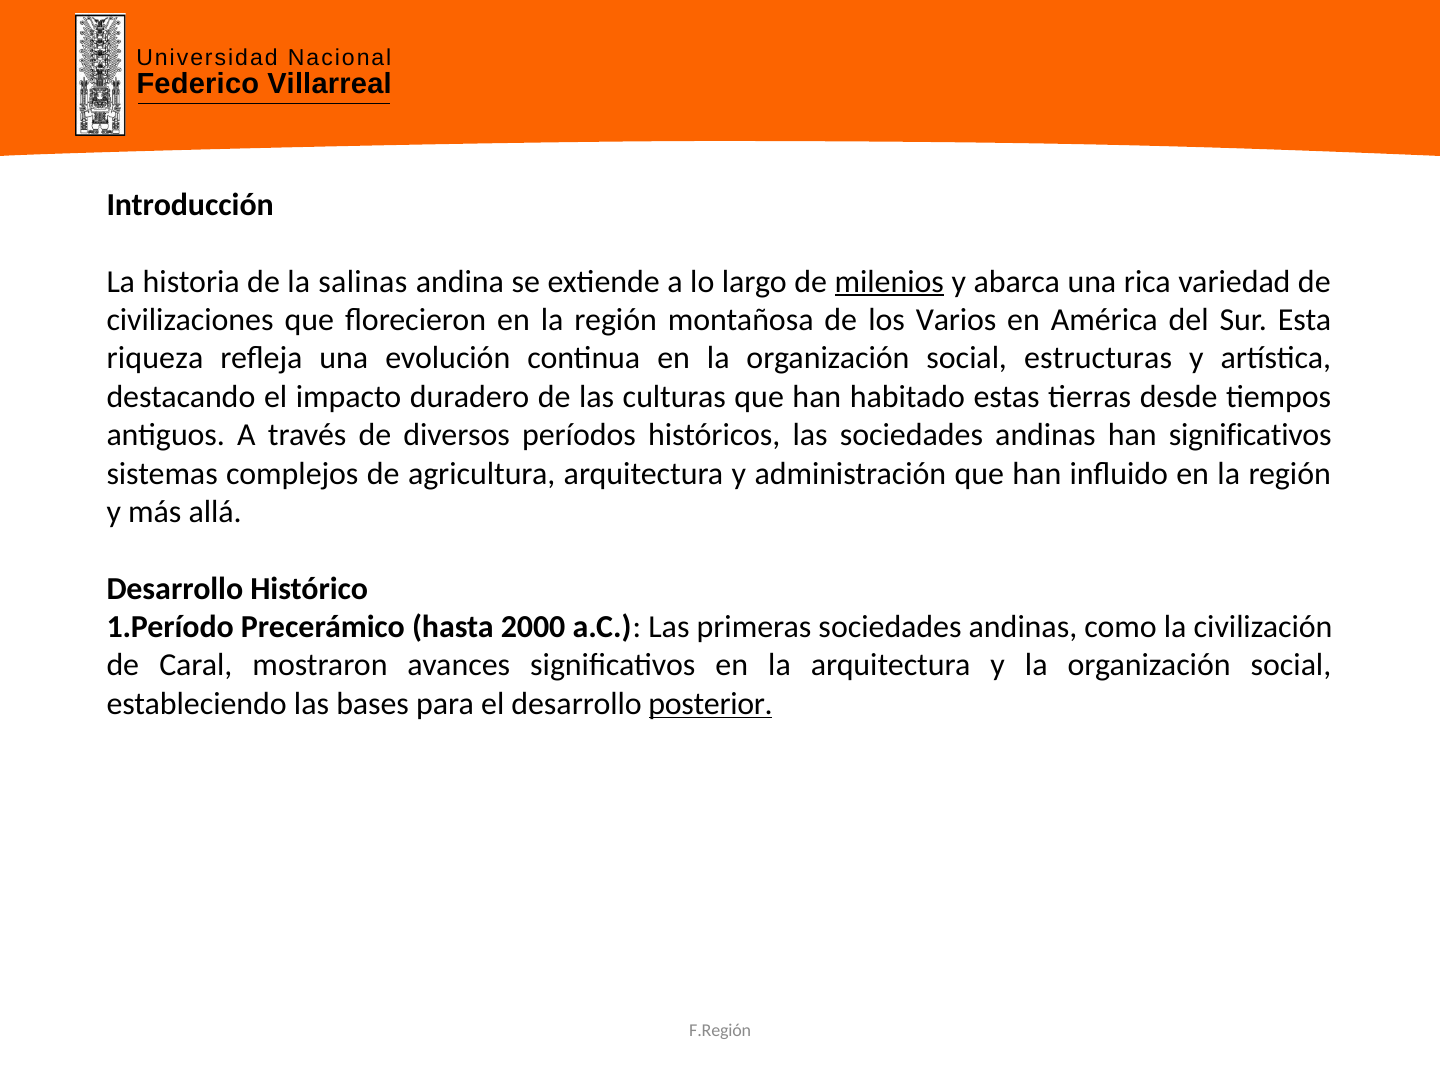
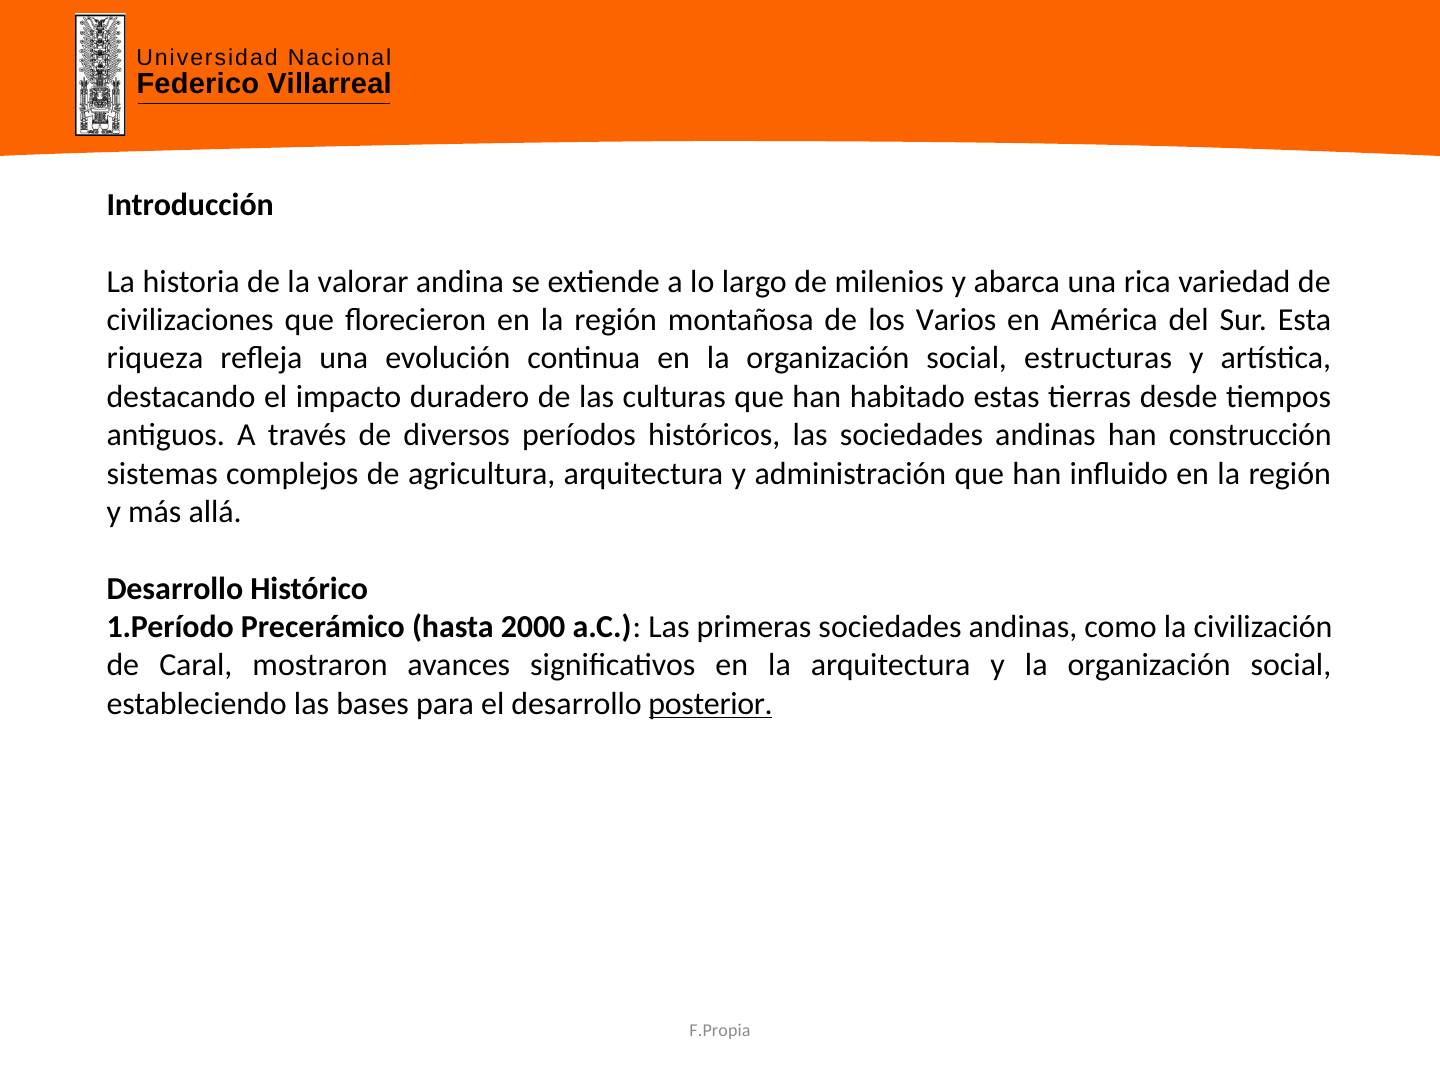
salinas: salinas -> valorar
milenios underline: present -> none
han significativos: significativos -> construcción
F.Región: F.Región -> F.Propia
